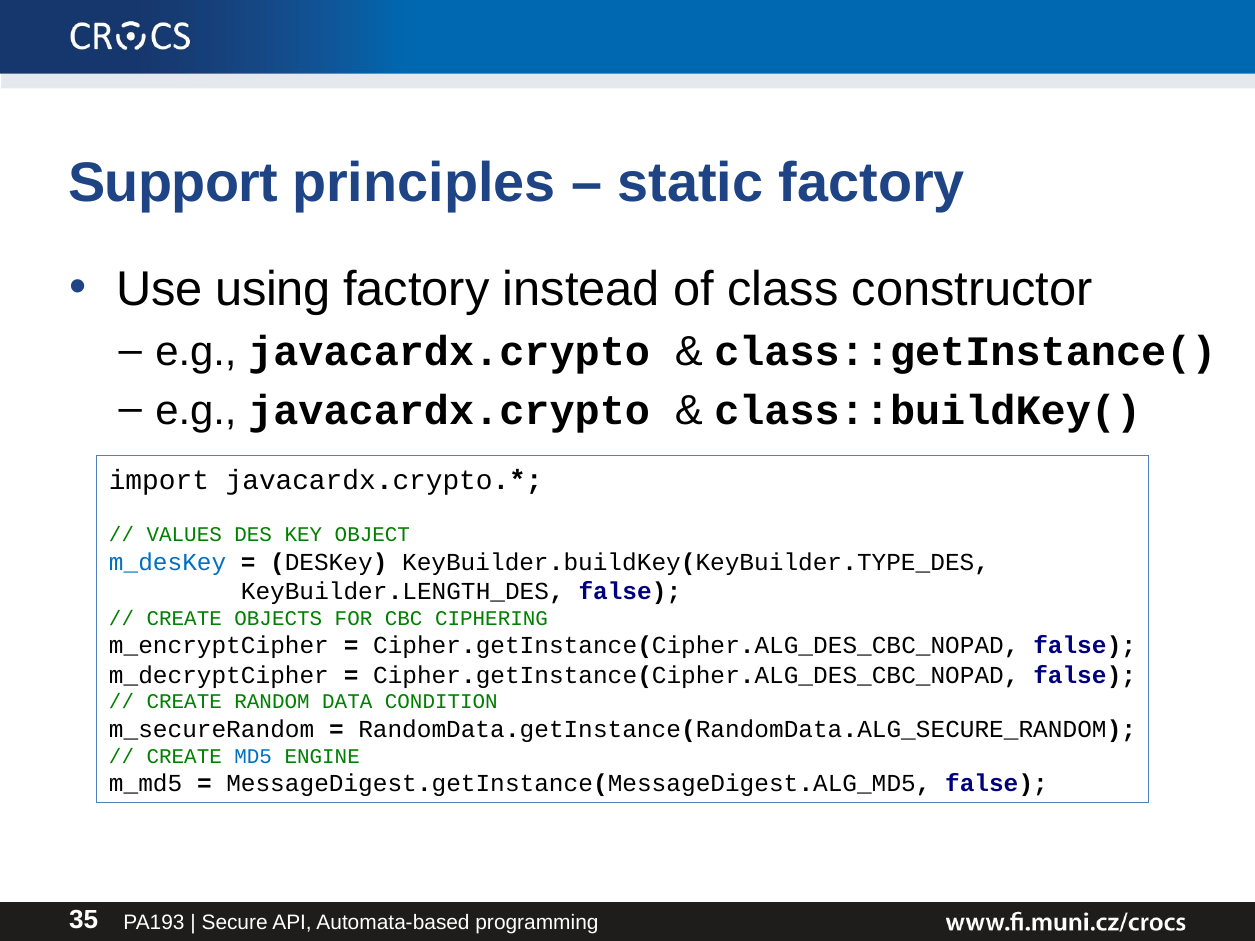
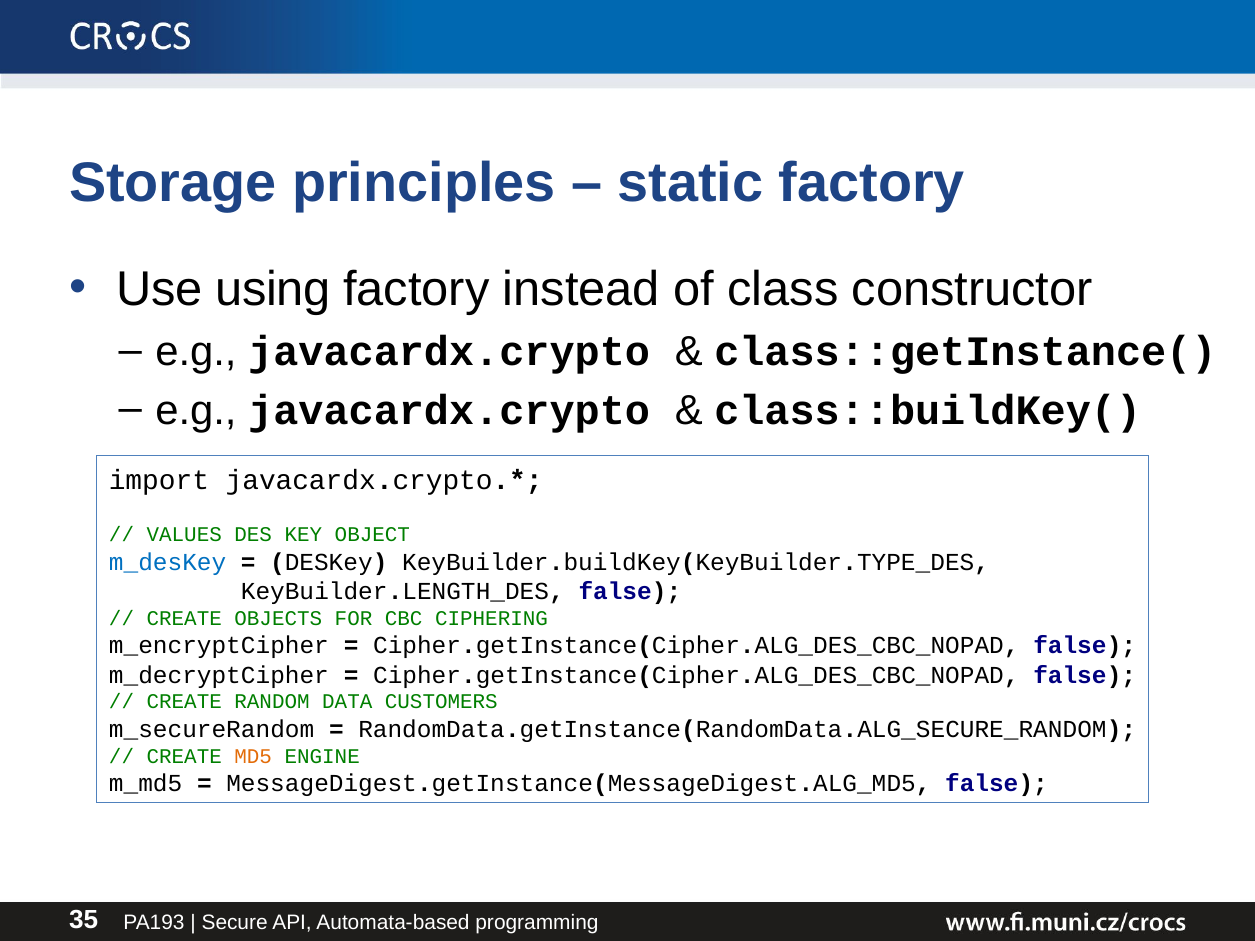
Support: Support -> Storage
CONDITION: CONDITION -> CUSTOMERS
MD5 colour: blue -> orange
